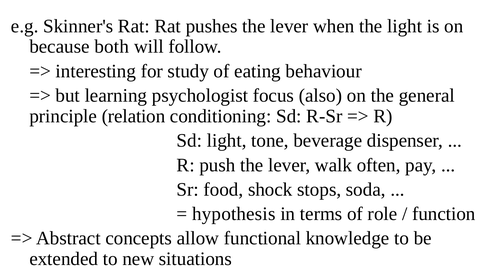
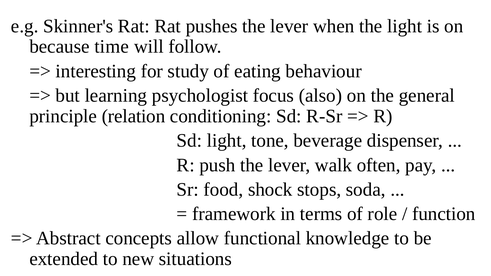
both: both -> time
hypothesis: hypothesis -> framework
